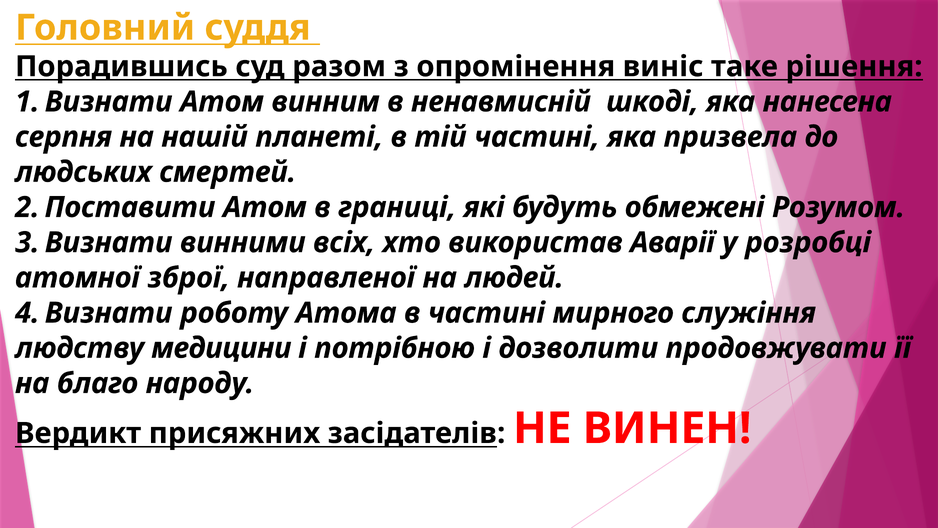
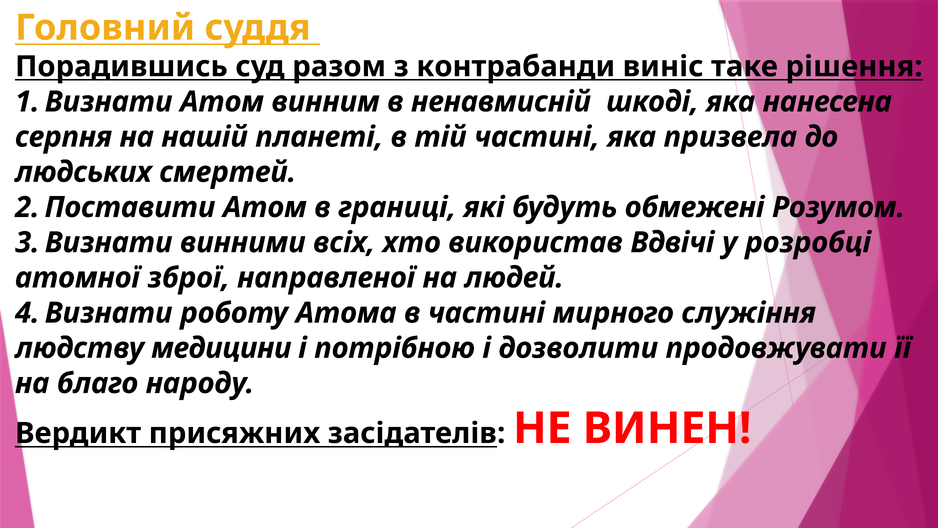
опромінення: опромінення -> контрабанди
Аварії: Аварії -> Вдвічі
